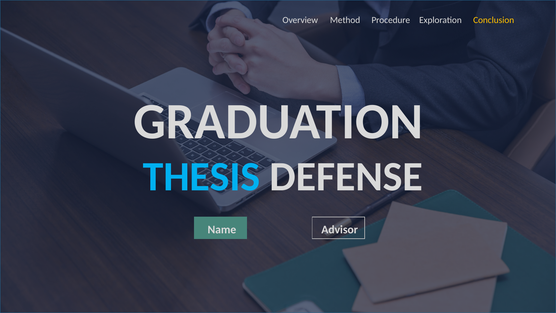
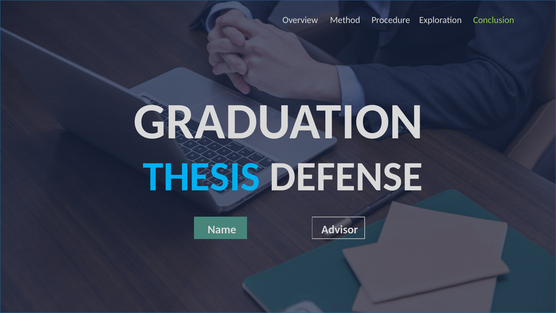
Conclusion colour: yellow -> light green
